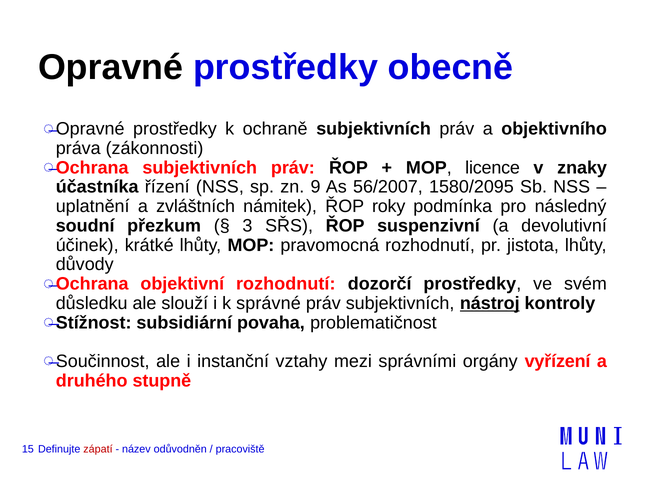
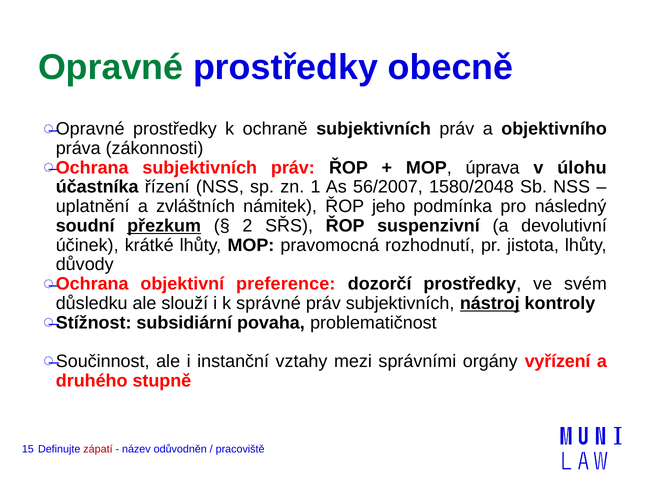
Opravné colour: black -> green
licence: licence -> úprava
znaky: znaky -> úlohu
9: 9 -> 1
1580/2095: 1580/2095 -> 1580/2048
roky: roky -> jeho
přezkum underline: none -> present
3: 3 -> 2
objektivní rozhodnutí: rozhodnutí -> preference
